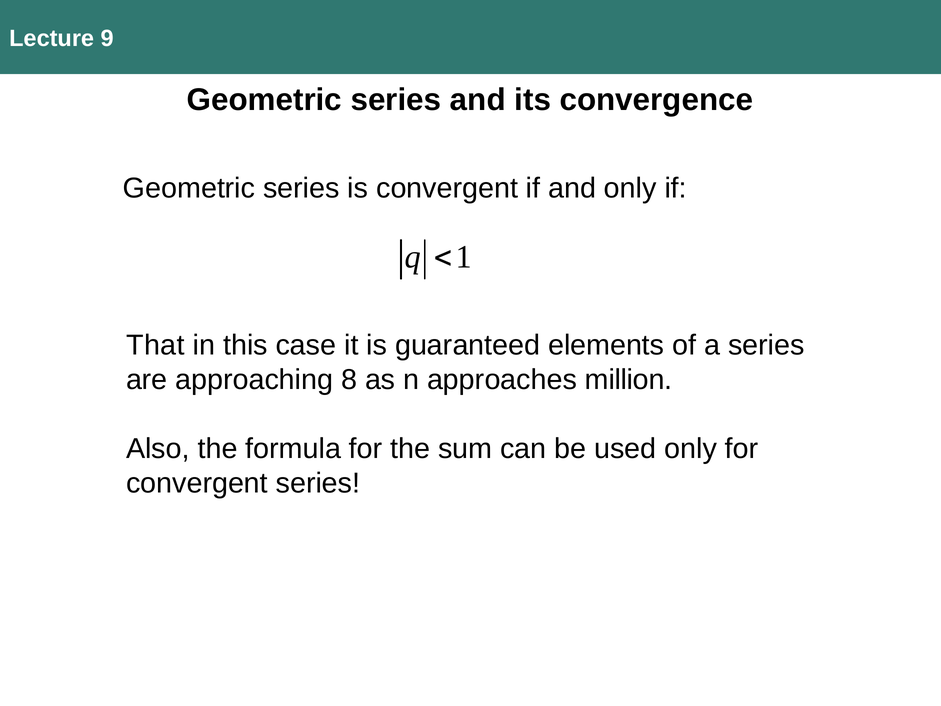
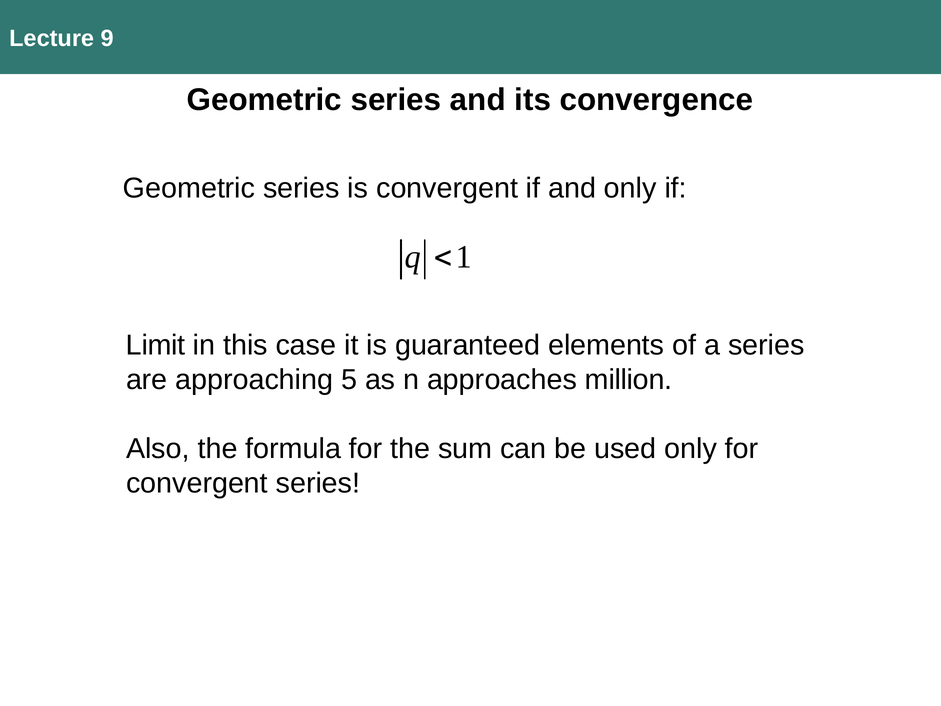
That: That -> Limit
8: 8 -> 5
